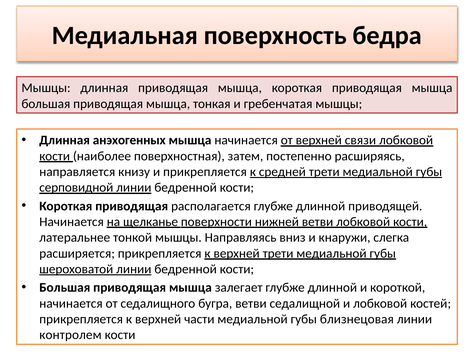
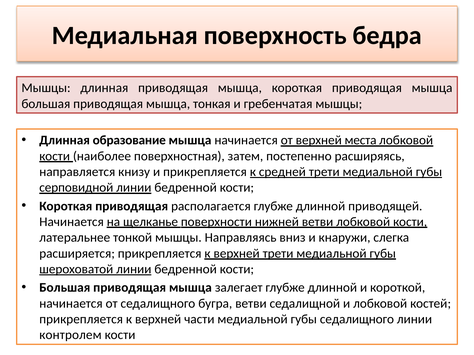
анэхогенных: анэхогенных -> образование
связи: связи -> места
губы близнецовая: близнецовая -> седалищного
